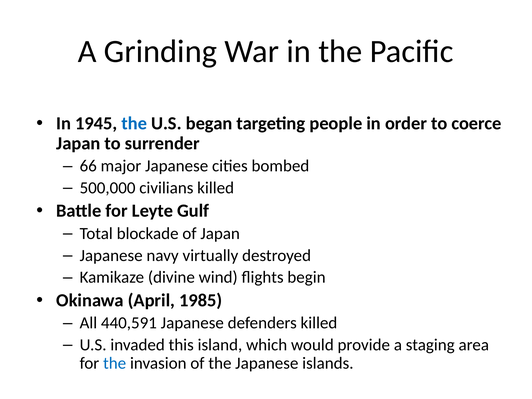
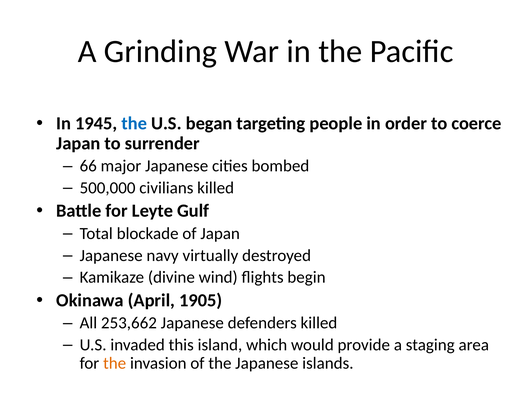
1985: 1985 -> 1905
440,591: 440,591 -> 253,662
the at (115, 363) colour: blue -> orange
